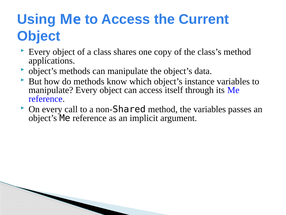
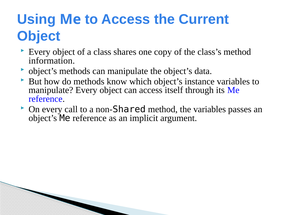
applications: applications -> information
